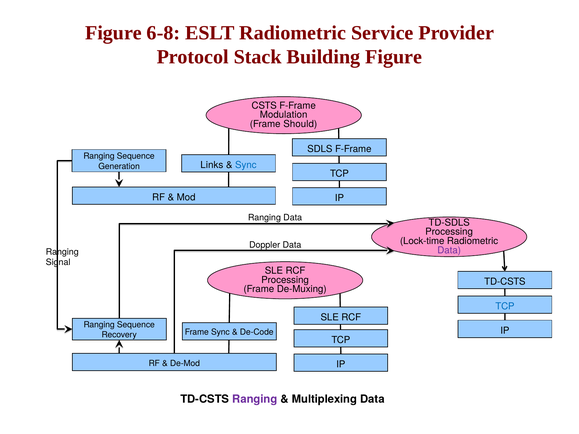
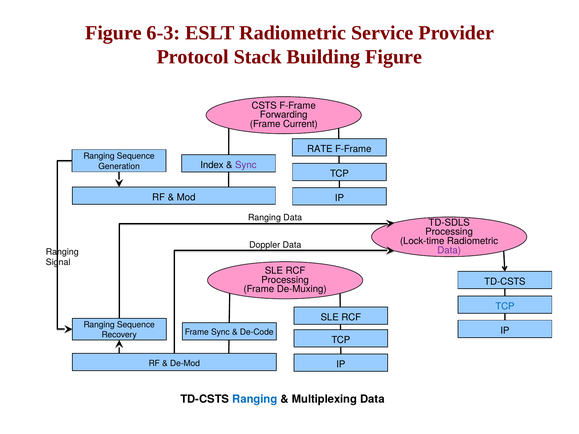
6-8: 6-8 -> 6-3
Modulation: Modulation -> Forwarding
Should: Should -> Current
SDLS: SDLS -> RATE
Links: Links -> Index
Sync at (246, 165) colour: blue -> purple
Ranging at (255, 399) colour: purple -> blue
